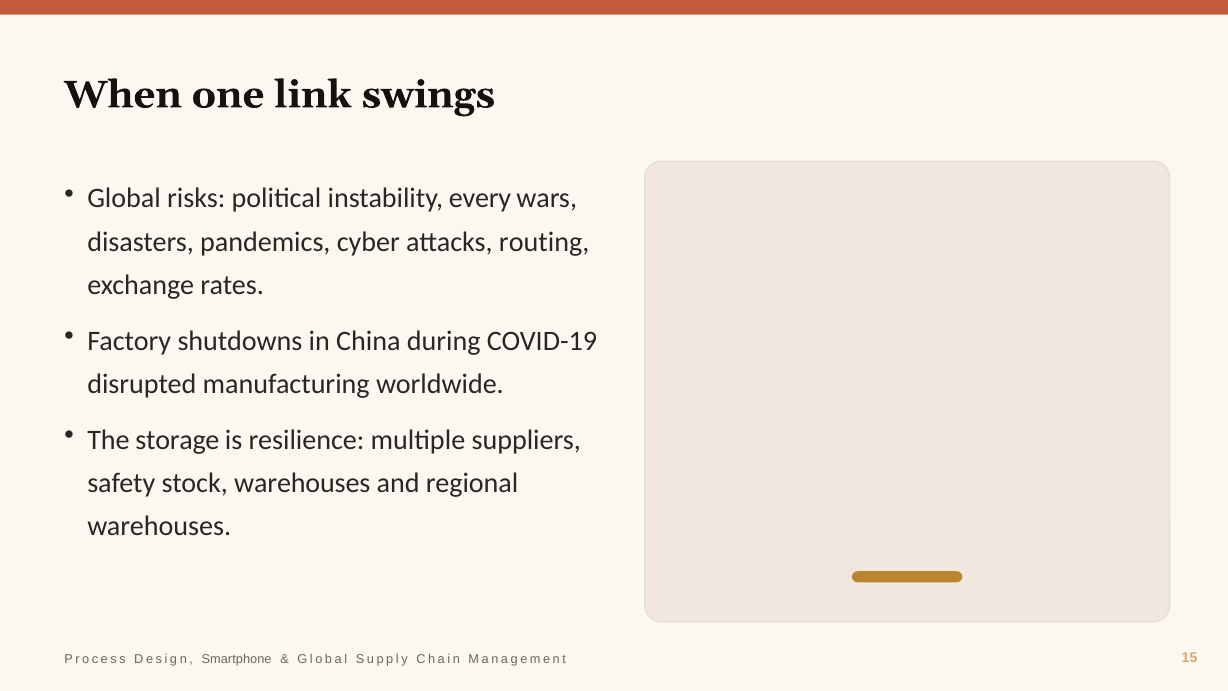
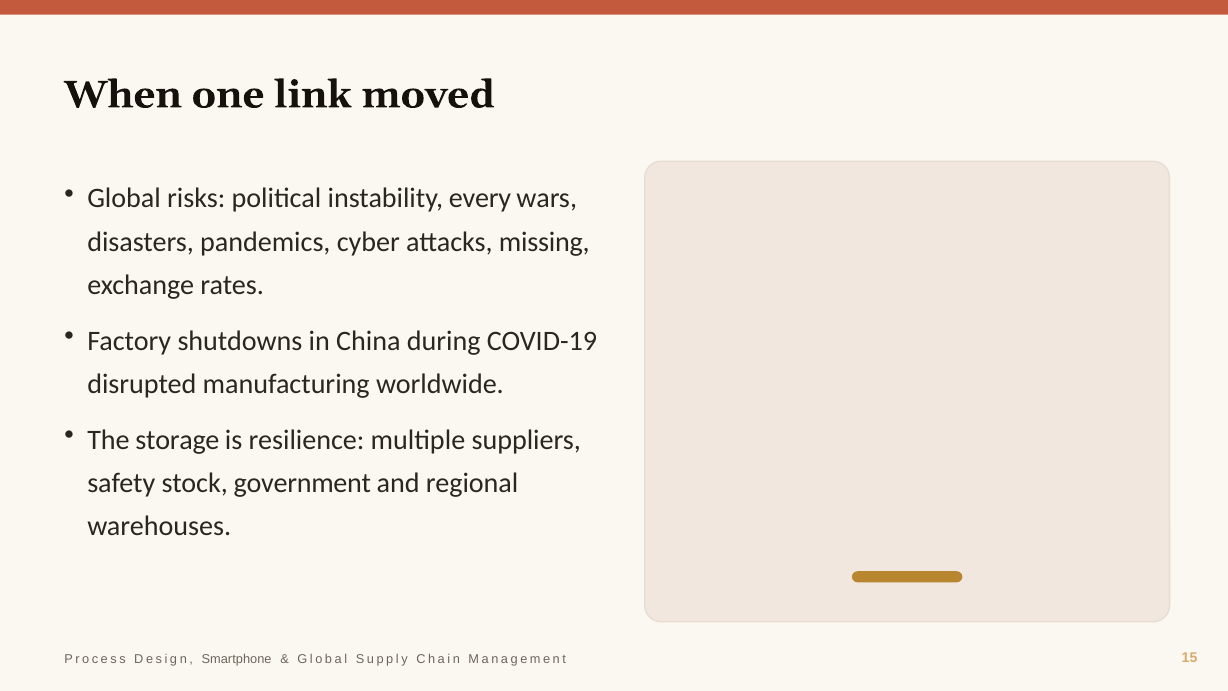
swings: swings -> moved
routing: routing -> missing
stock warehouses: warehouses -> government
